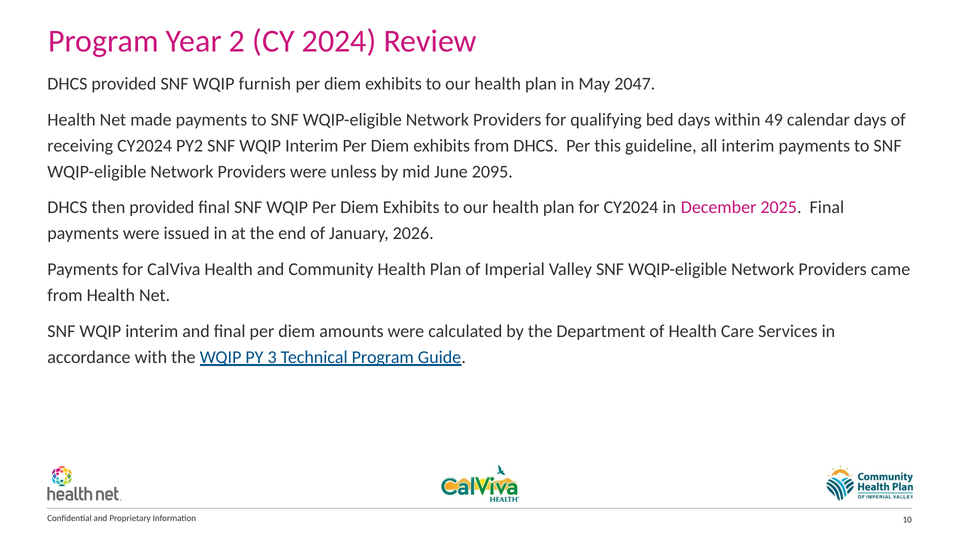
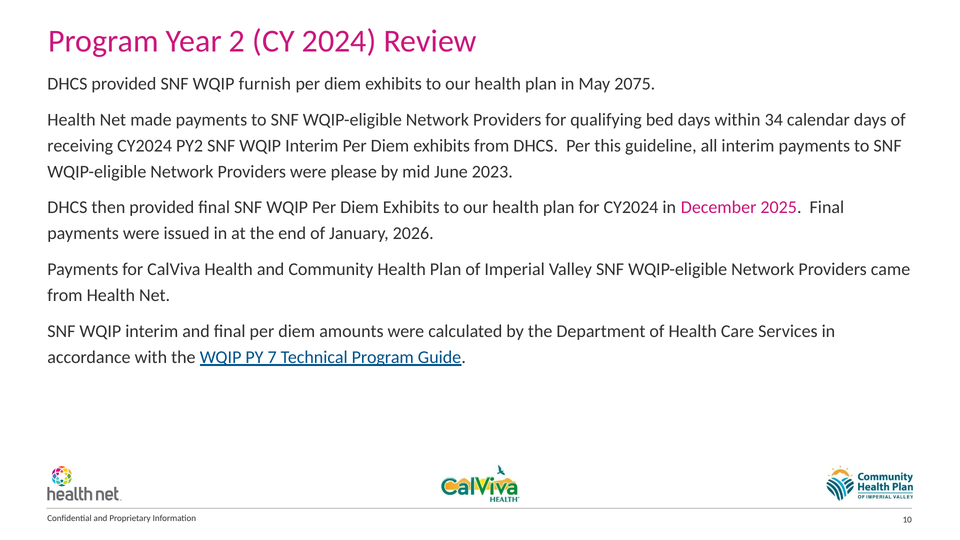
2047: 2047 -> 2075
49: 49 -> 34
unless: unless -> please
2095: 2095 -> 2023
3: 3 -> 7
